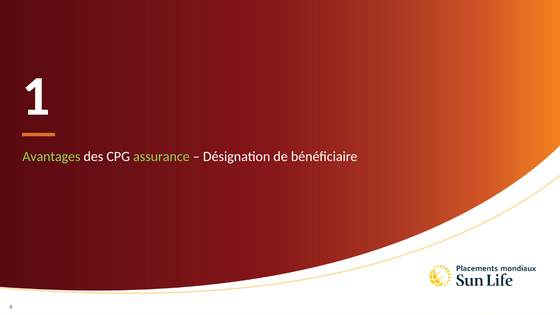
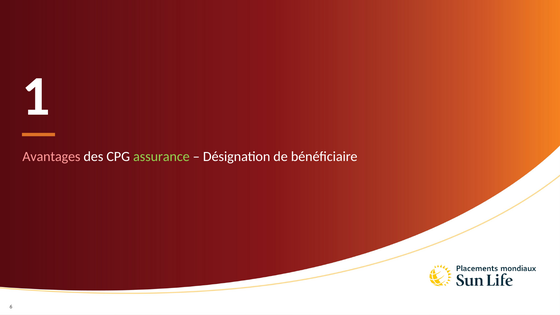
Avantages colour: light green -> pink
